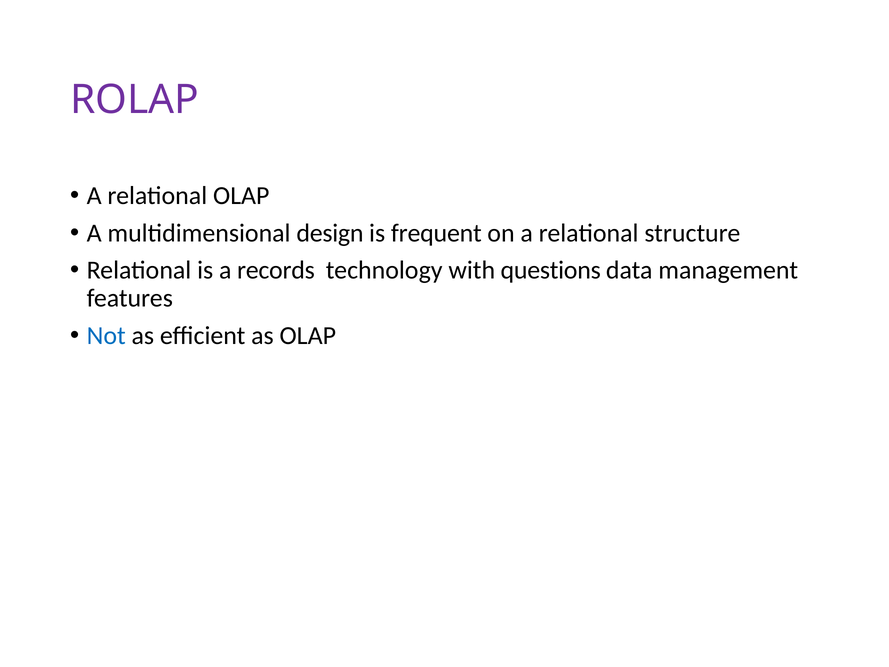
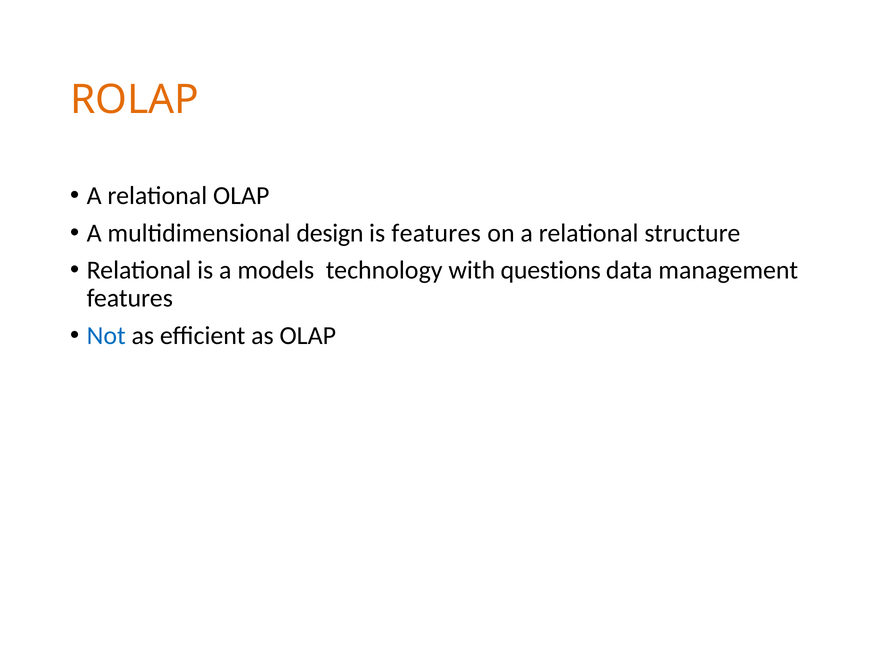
ROLAP colour: purple -> orange
is frequent: frequent -> features
records: records -> models
